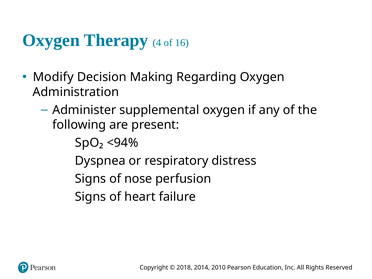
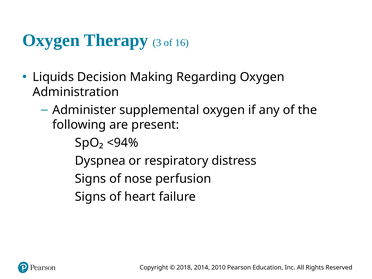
4: 4 -> 3
Modify: Modify -> Liquids
